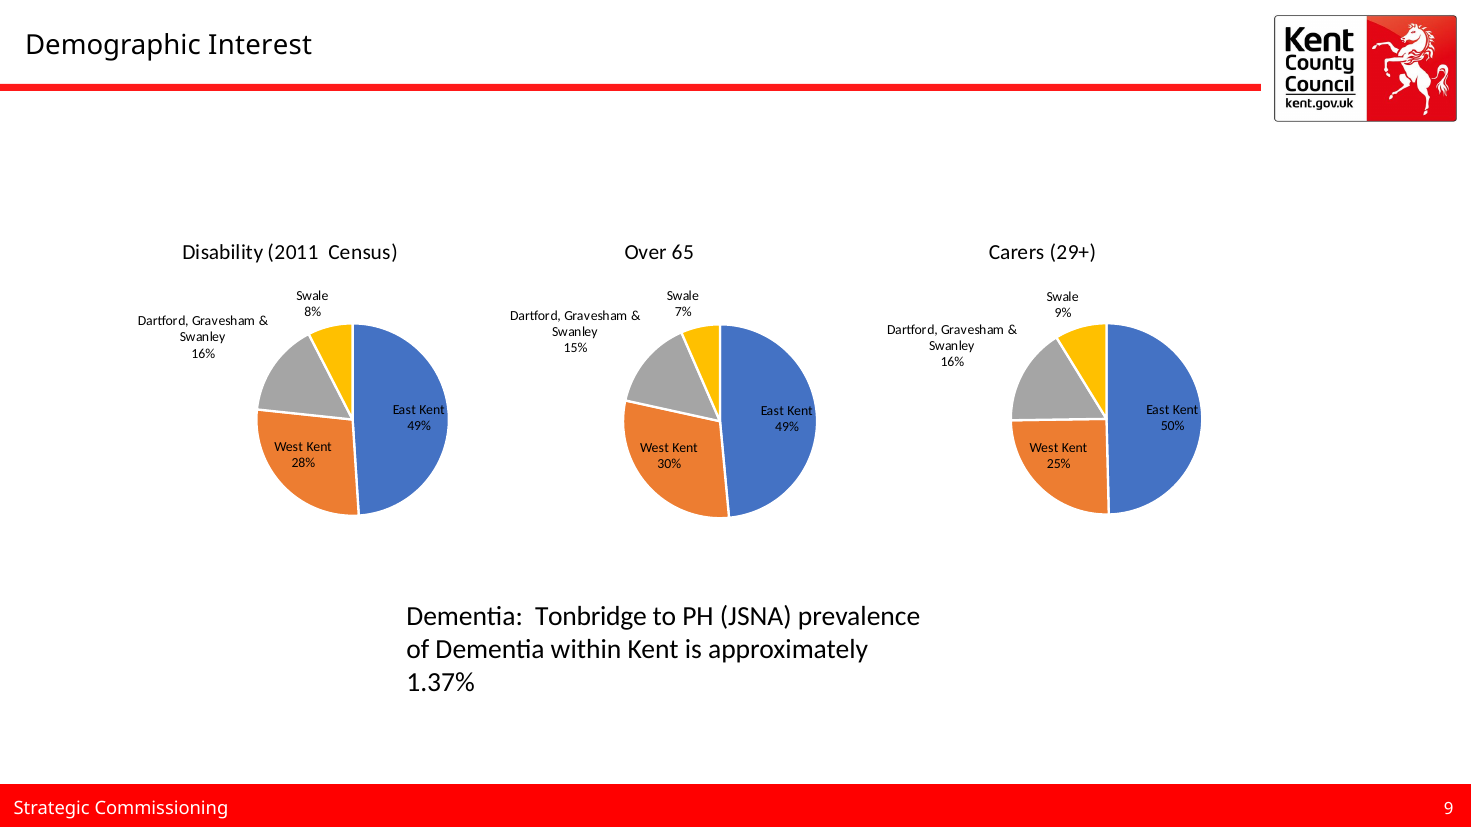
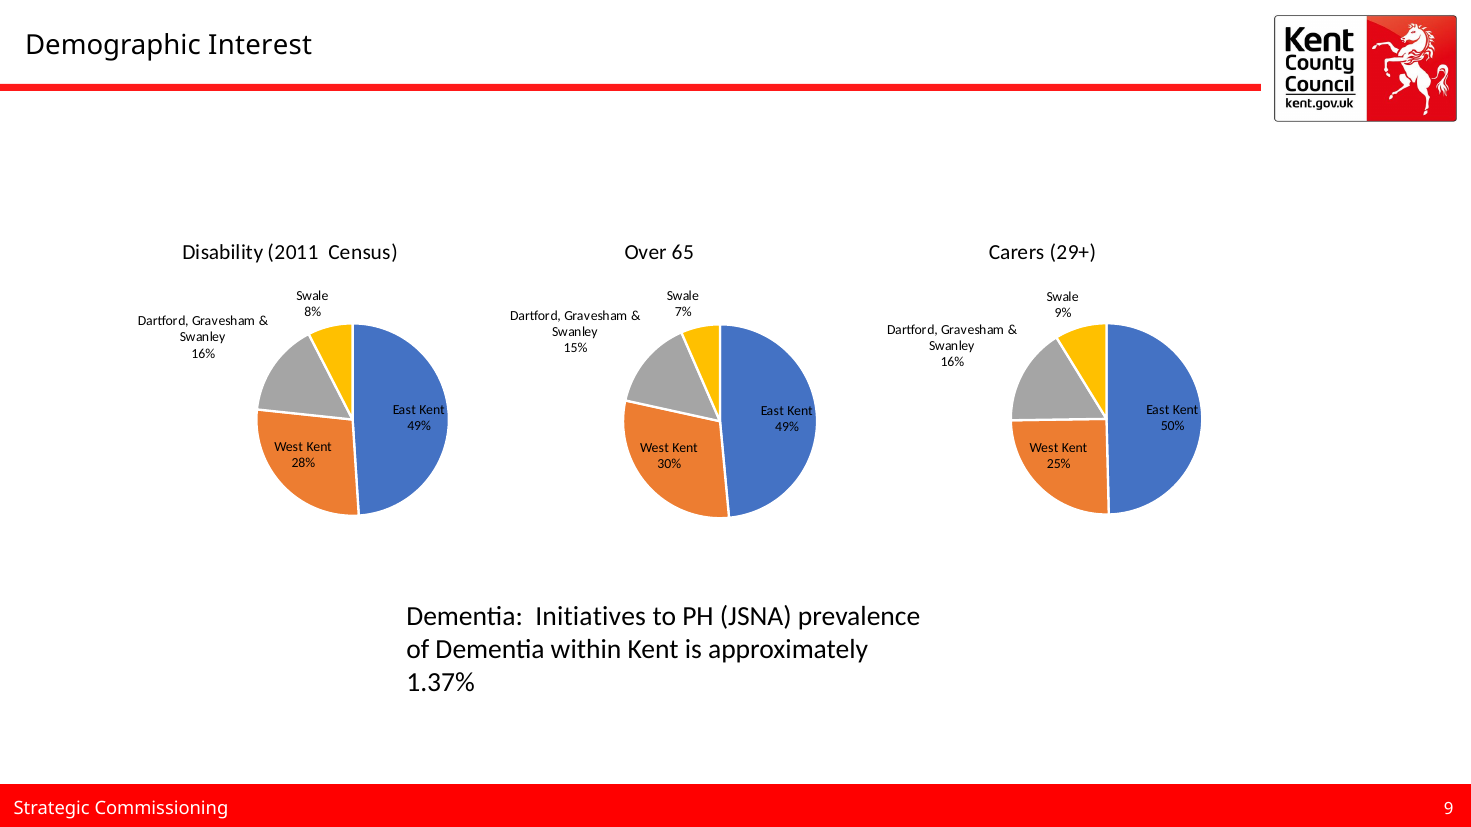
Tonbridge: Tonbridge -> Initiatives
